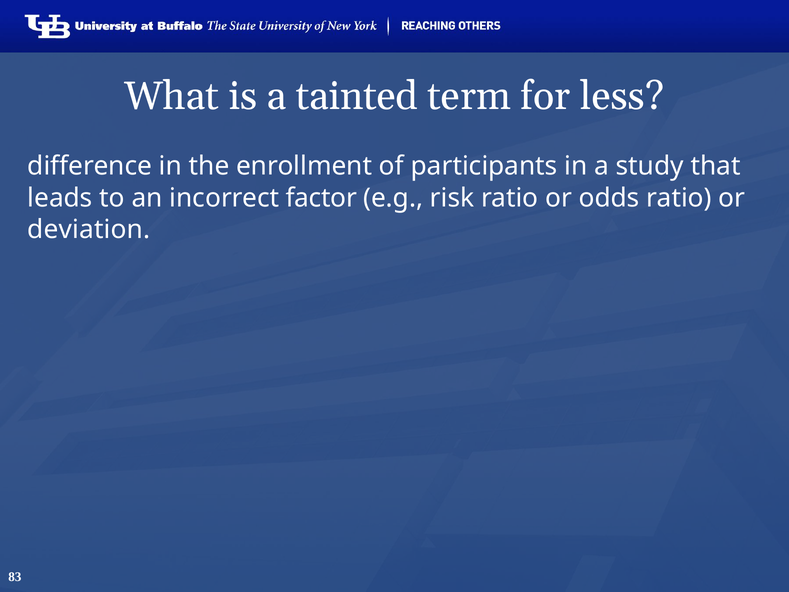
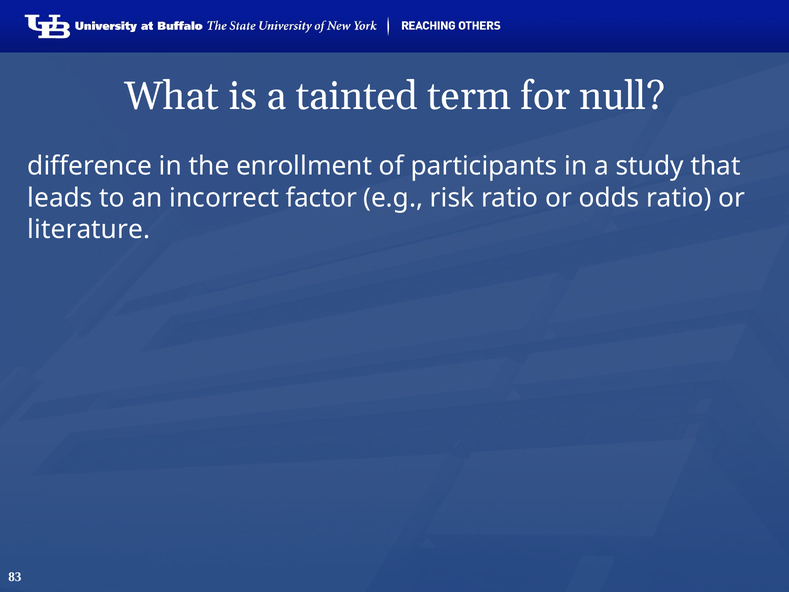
less: less -> null
deviation: deviation -> literature
